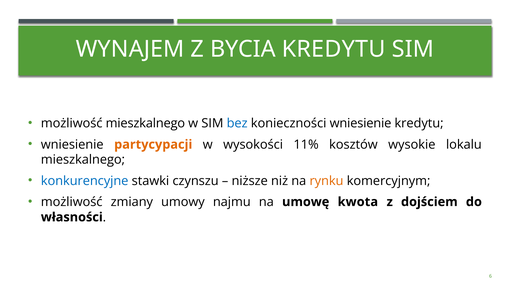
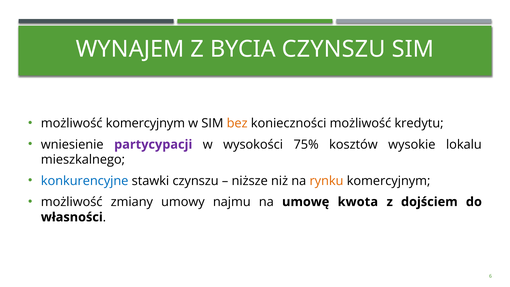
BYCIA KREDYTU: KREDYTU -> CZYNSZU
możliwość mieszkalnego: mieszkalnego -> komercyjnym
bez colour: blue -> orange
konieczności wniesienie: wniesienie -> możliwość
partycypacji colour: orange -> purple
11%: 11% -> 75%
